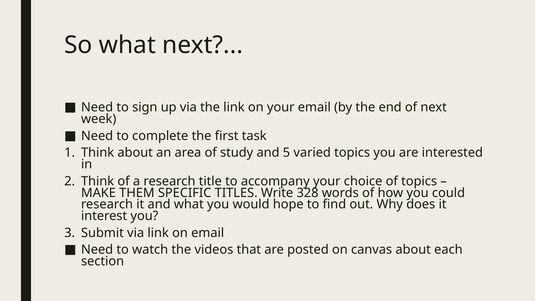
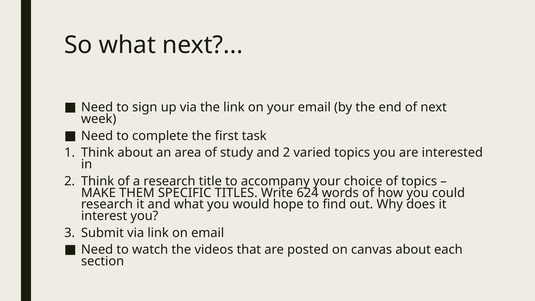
and 5: 5 -> 2
328: 328 -> 624
